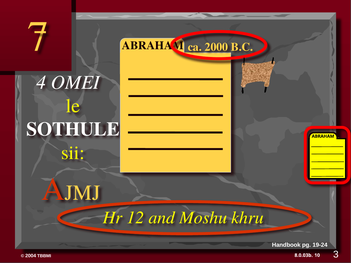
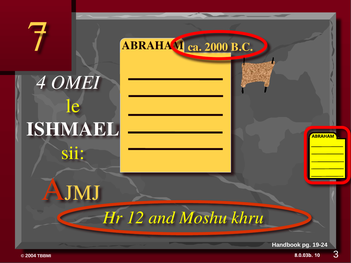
SOTHULE: SOTHULE -> ISHMAEL
